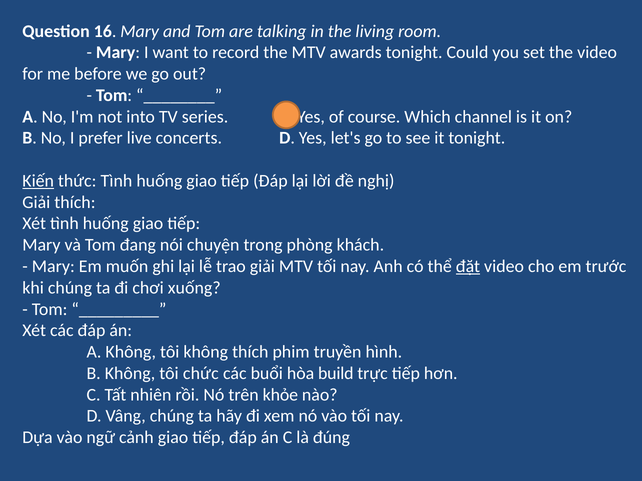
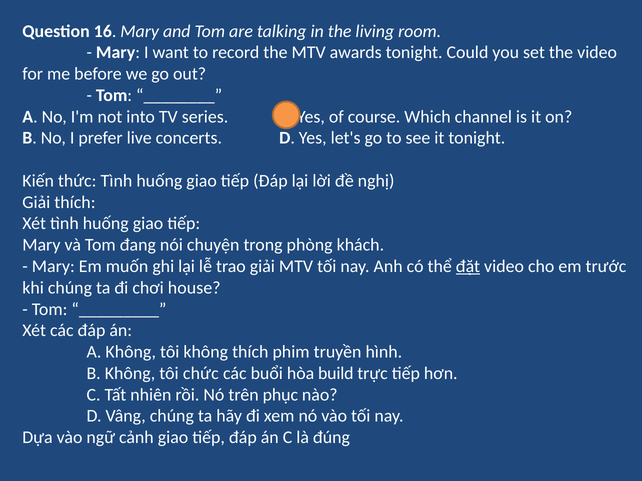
Kiến underline: present -> none
xuống: xuống -> house
khỏe: khỏe -> phục
